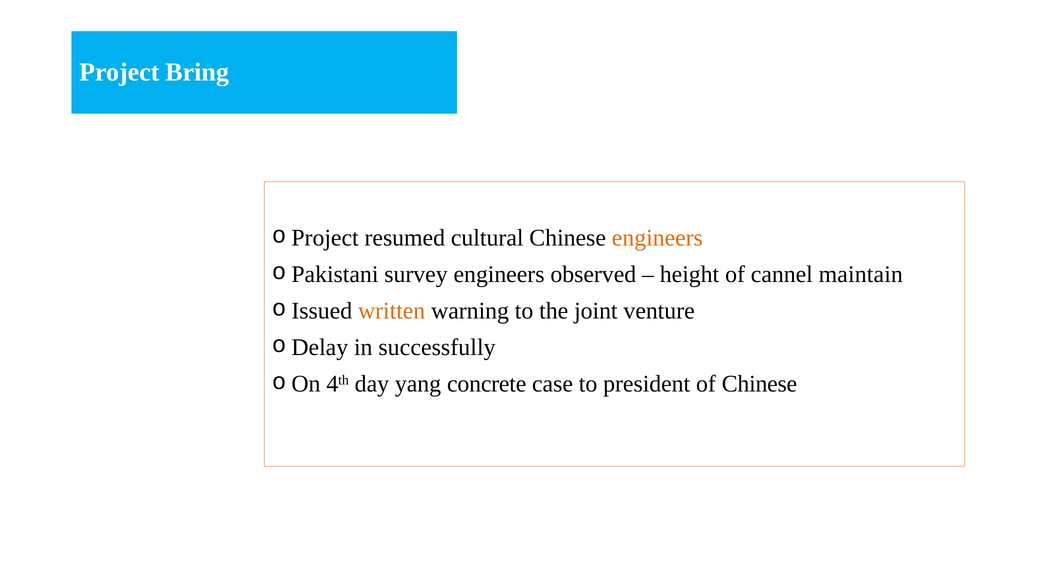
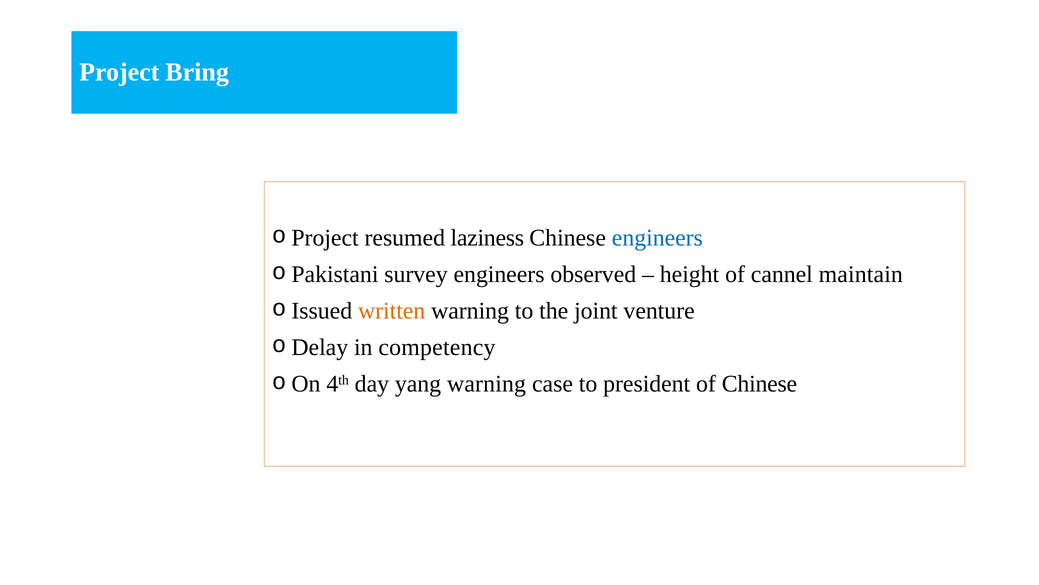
cultural: cultural -> laziness
engineers at (657, 238) colour: orange -> blue
successfully: successfully -> competency
yang concrete: concrete -> warning
